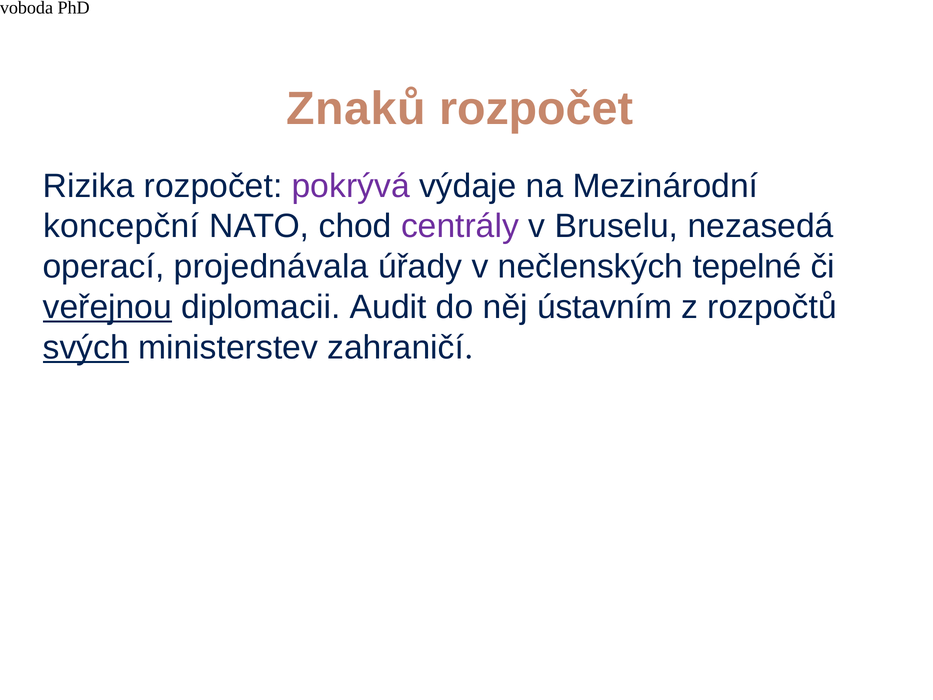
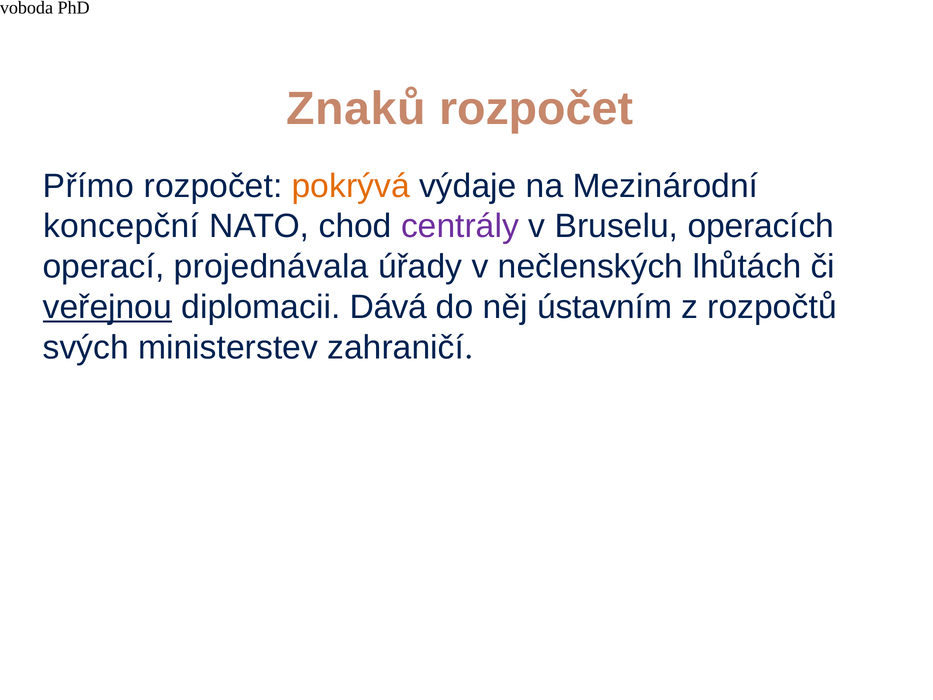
Rizika: Rizika -> Přímo
pokrývá colour: purple -> orange
nezasedá: nezasedá -> operacích
tepelné: tepelné -> lhůtách
Audit: Audit -> Dává
svých underline: present -> none
